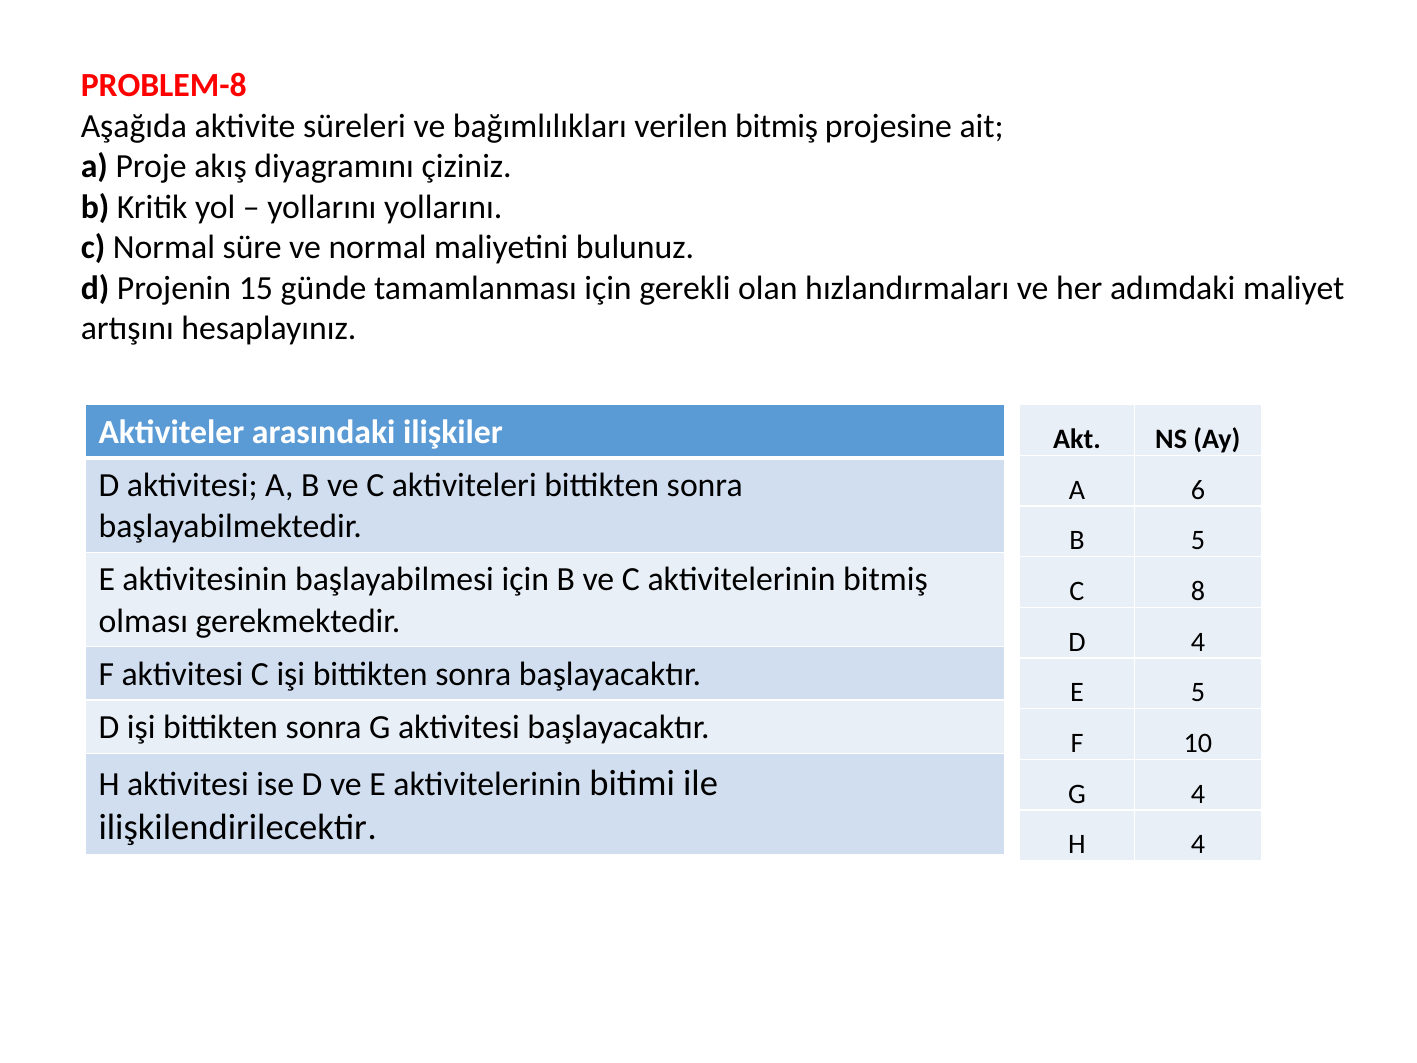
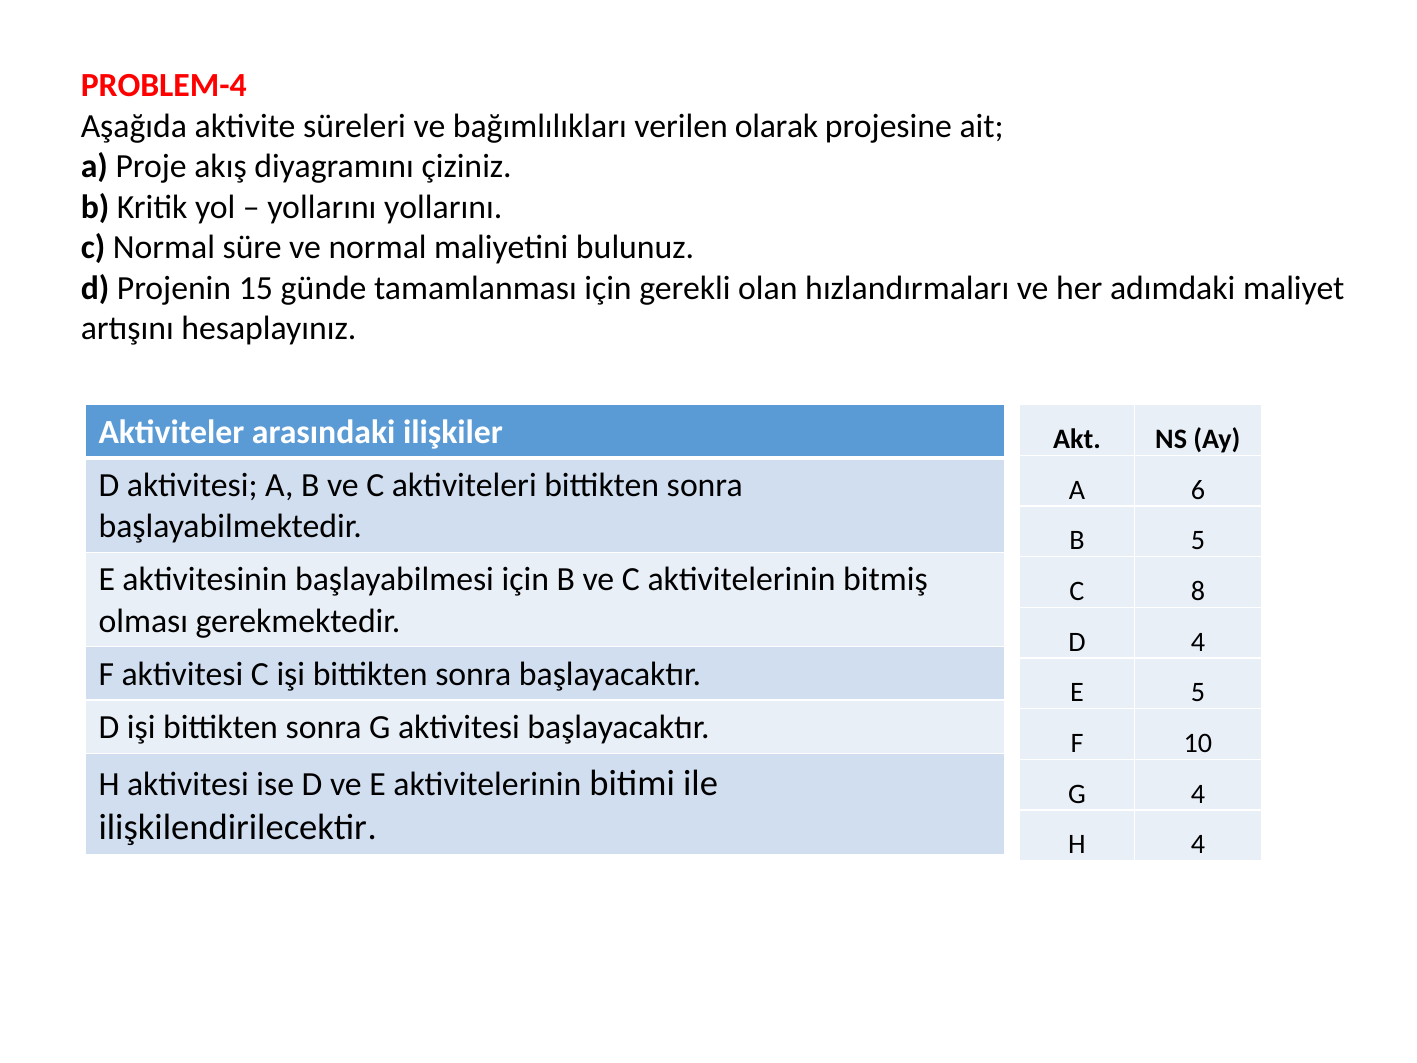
PROBLEM-8: PROBLEM-8 -> PROBLEM-4
verilen bitmiş: bitmiş -> olarak
